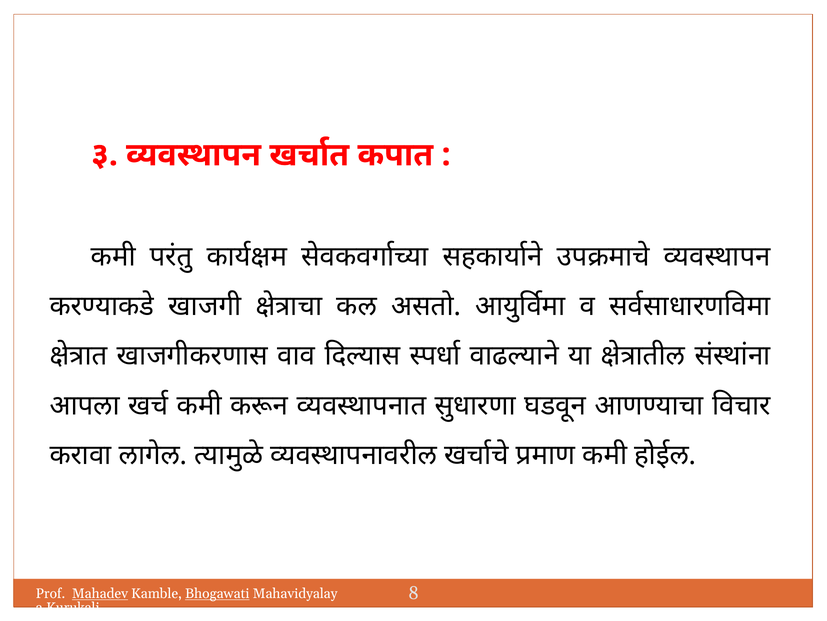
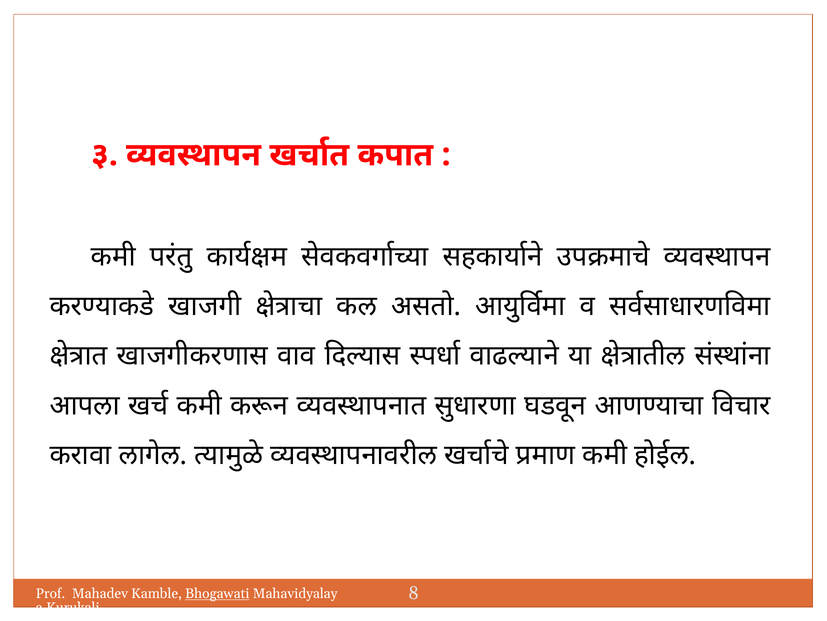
Mahadev underline: present -> none
